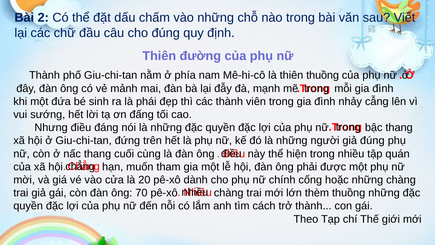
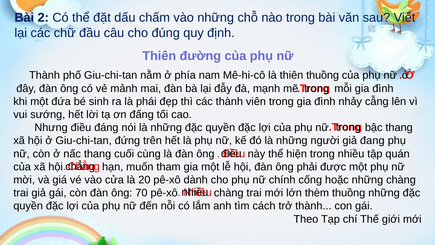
giả đúng: đúng -> đang
